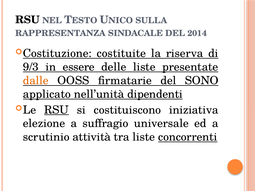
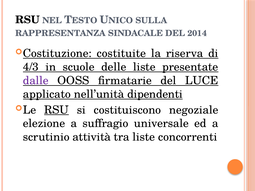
9/3: 9/3 -> 4/3
essere: essere -> scuole
dalle colour: orange -> purple
SONO: SONO -> LUCE
iniziativa: iniziativa -> negoziale
concorrenti underline: present -> none
